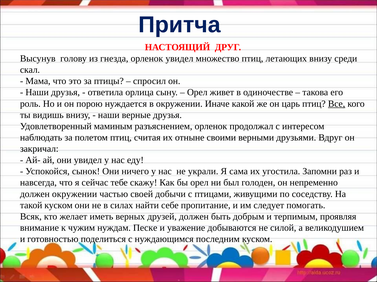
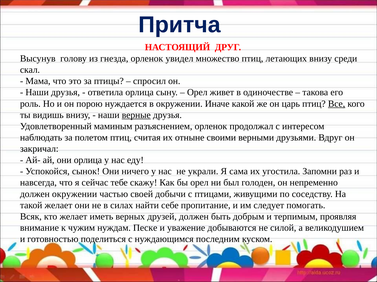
верные underline: none -> present
они увидел: увидел -> орлица
такой куском: куском -> желает
